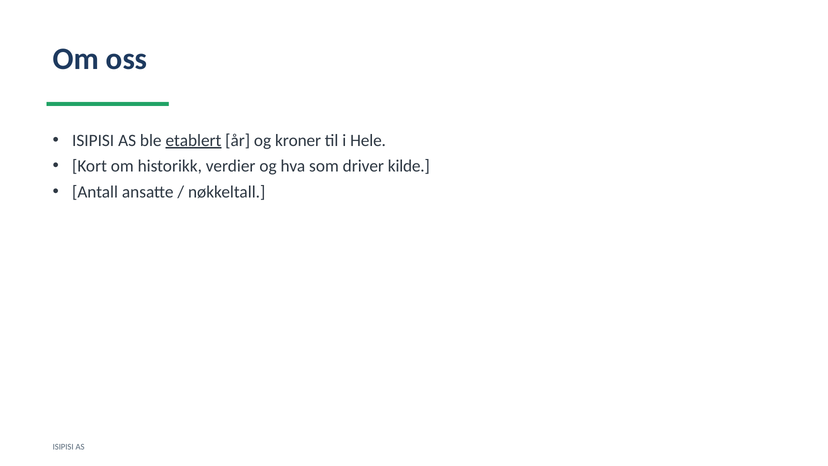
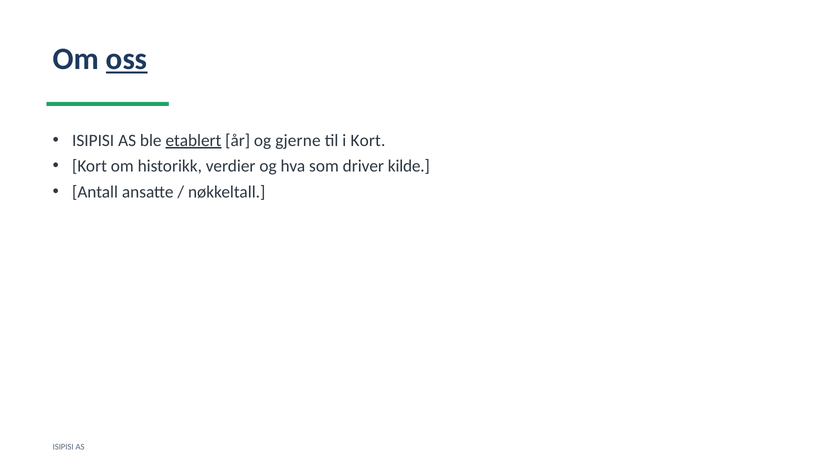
oss underline: none -> present
kroner: kroner -> gjerne
i Hele: Hele -> Kort
